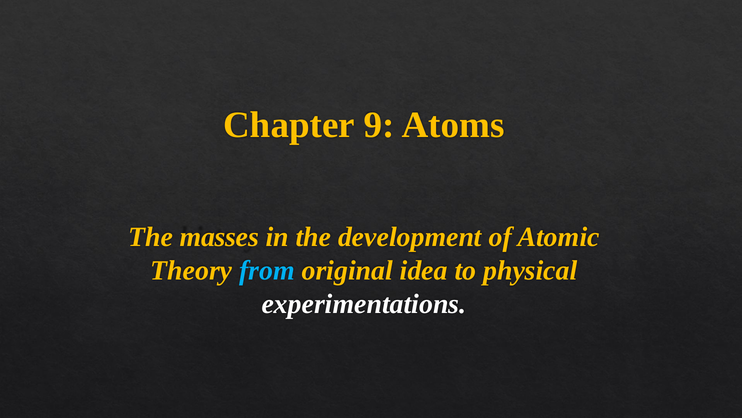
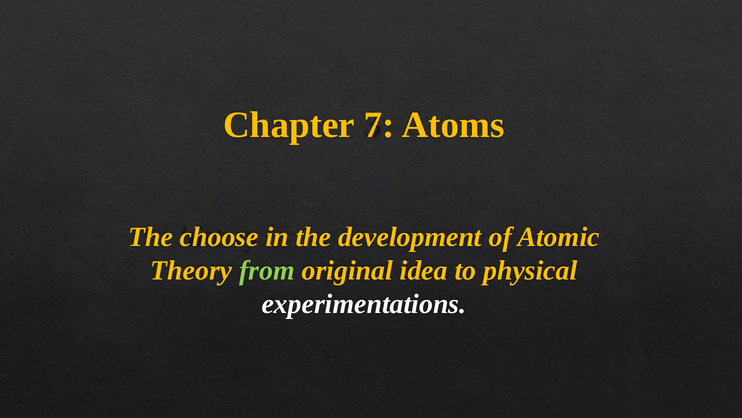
9: 9 -> 7
masses: masses -> choose
from colour: light blue -> light green
